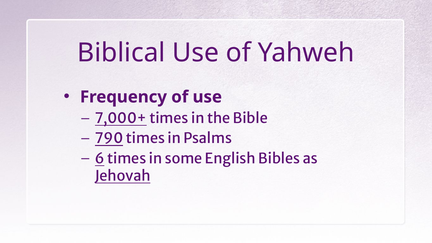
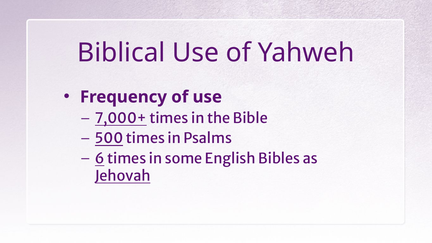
790: 790 -> 500
